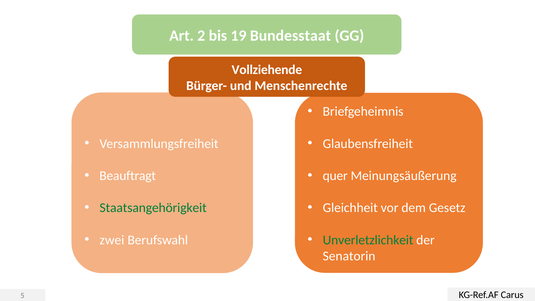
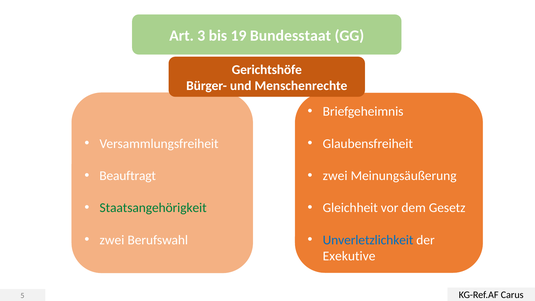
2: 2 -> 3
Vollziehende: Vollziehende -> Gerichtshöfe
quer at (335, 176): quer -> zwei
Unverletzlichkeit colour: green -> blue
Senatorin: Senatorin -> Exekutive
